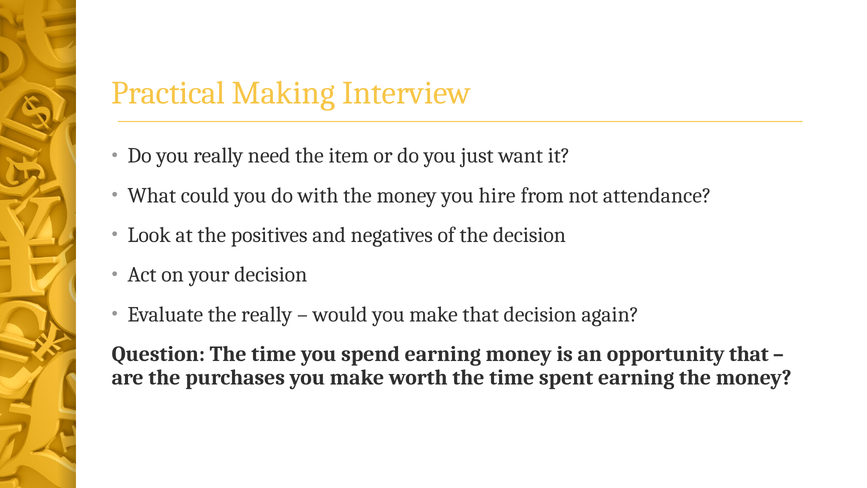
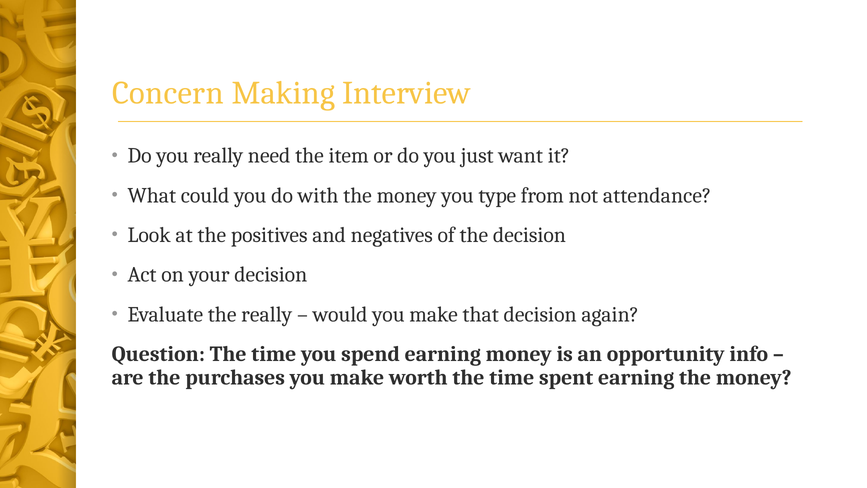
Practical: Practical -> Concern
hire: hire -> type
opportunity that: that -> info
